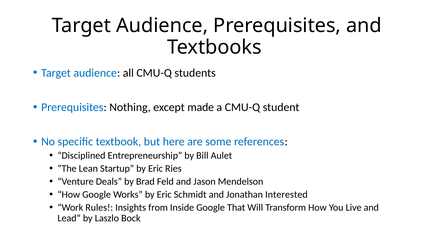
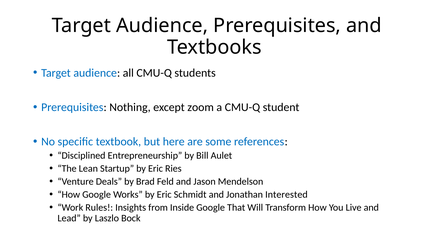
made: made -> zoom
